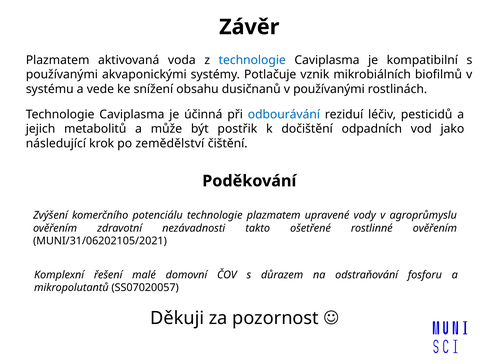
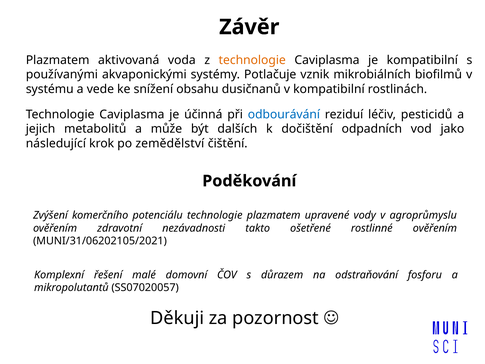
technologie at (252, 60) colour: blue -> orange
v používanými: používanými -> kompatibilní
postřik: postřik -> dalších
